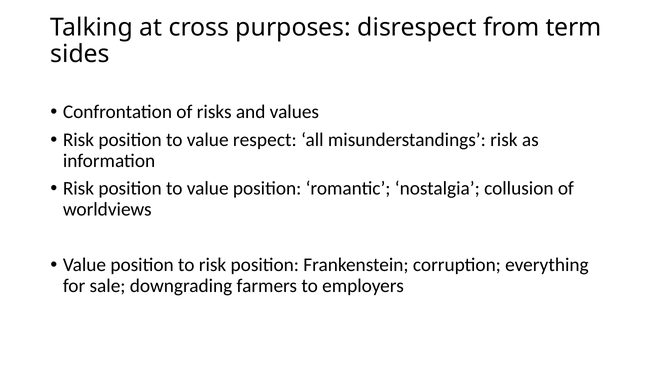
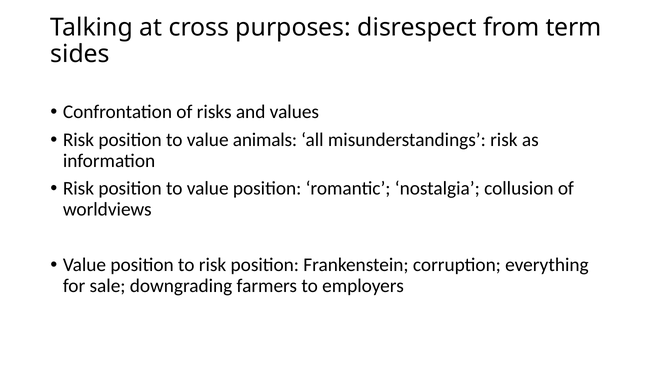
respect: respect -> animals
